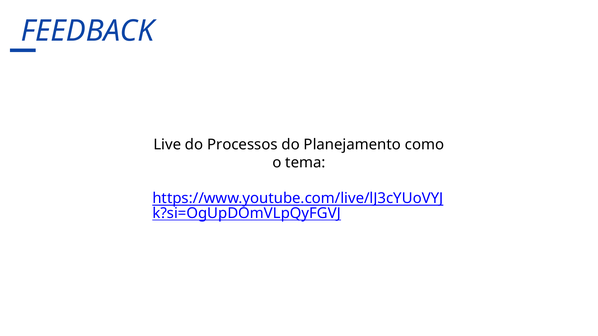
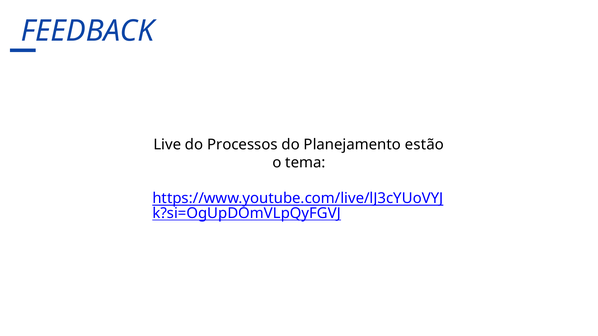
como: como -> estão
